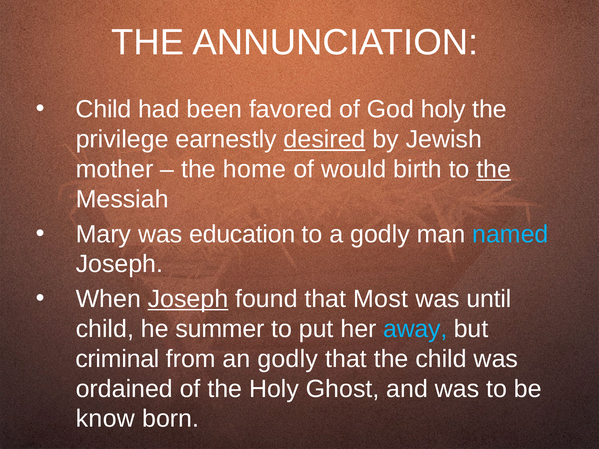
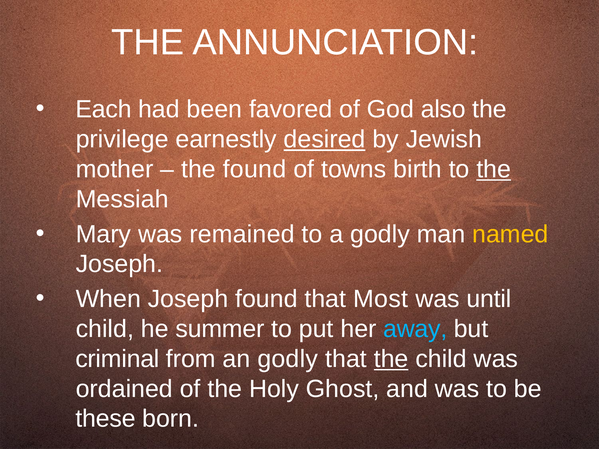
Child at (104, 109): Child -> Each
God holy: holy -> also
the home: home -> found
would: would -> towns
education: education -> remained
named colour: light blue -> yellow
Joseph at (188, 299) underline: present -> none
the at (391, 359) underline: none -> present
know: know -> these
